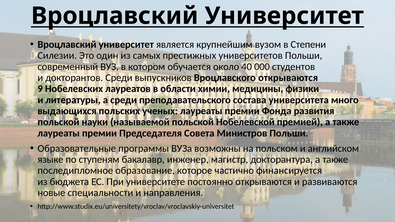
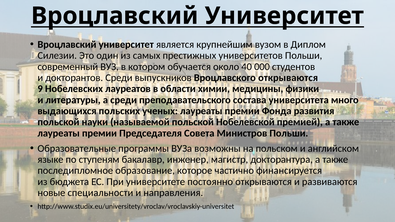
Степени: Степени -> Диплом
